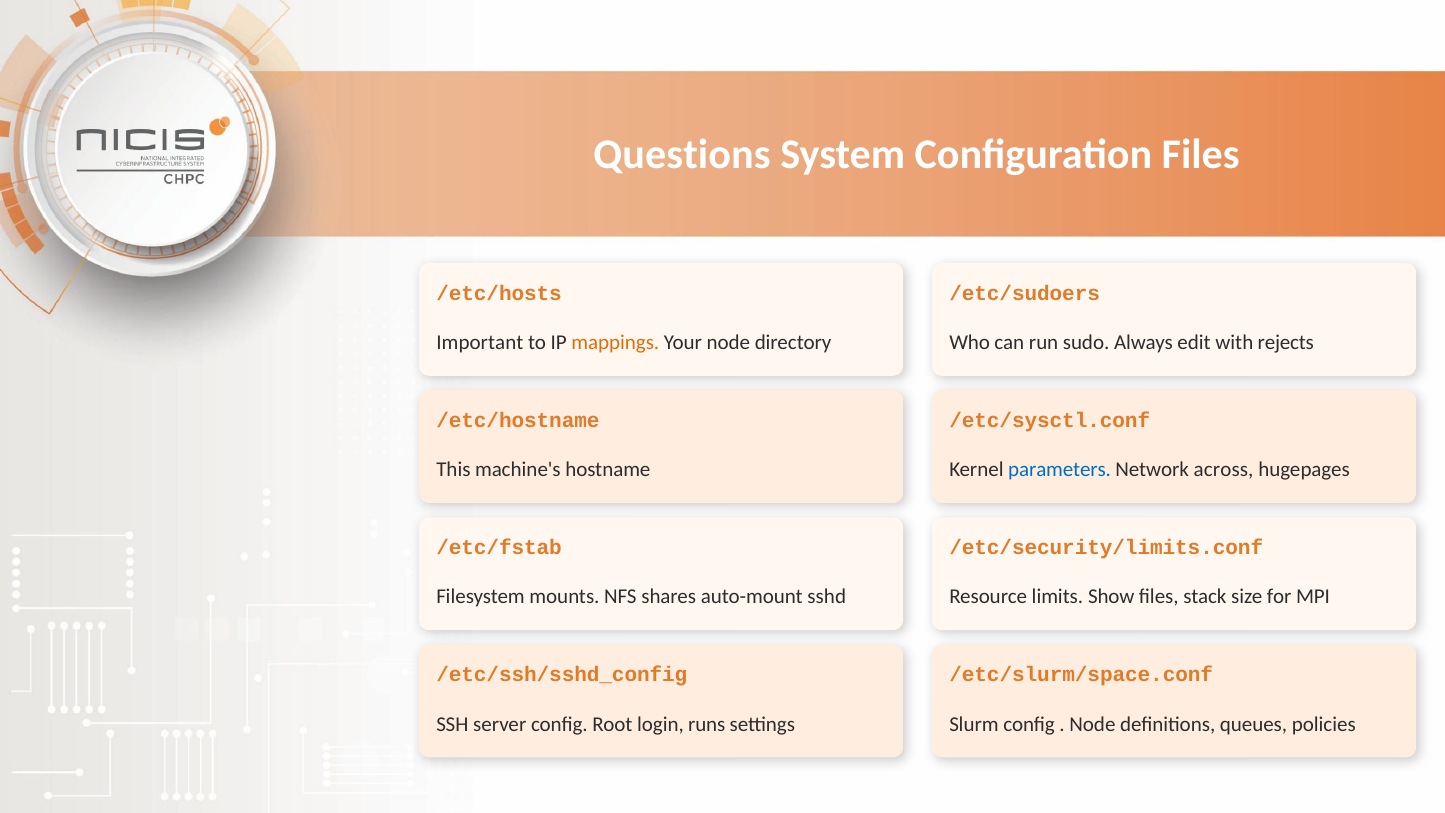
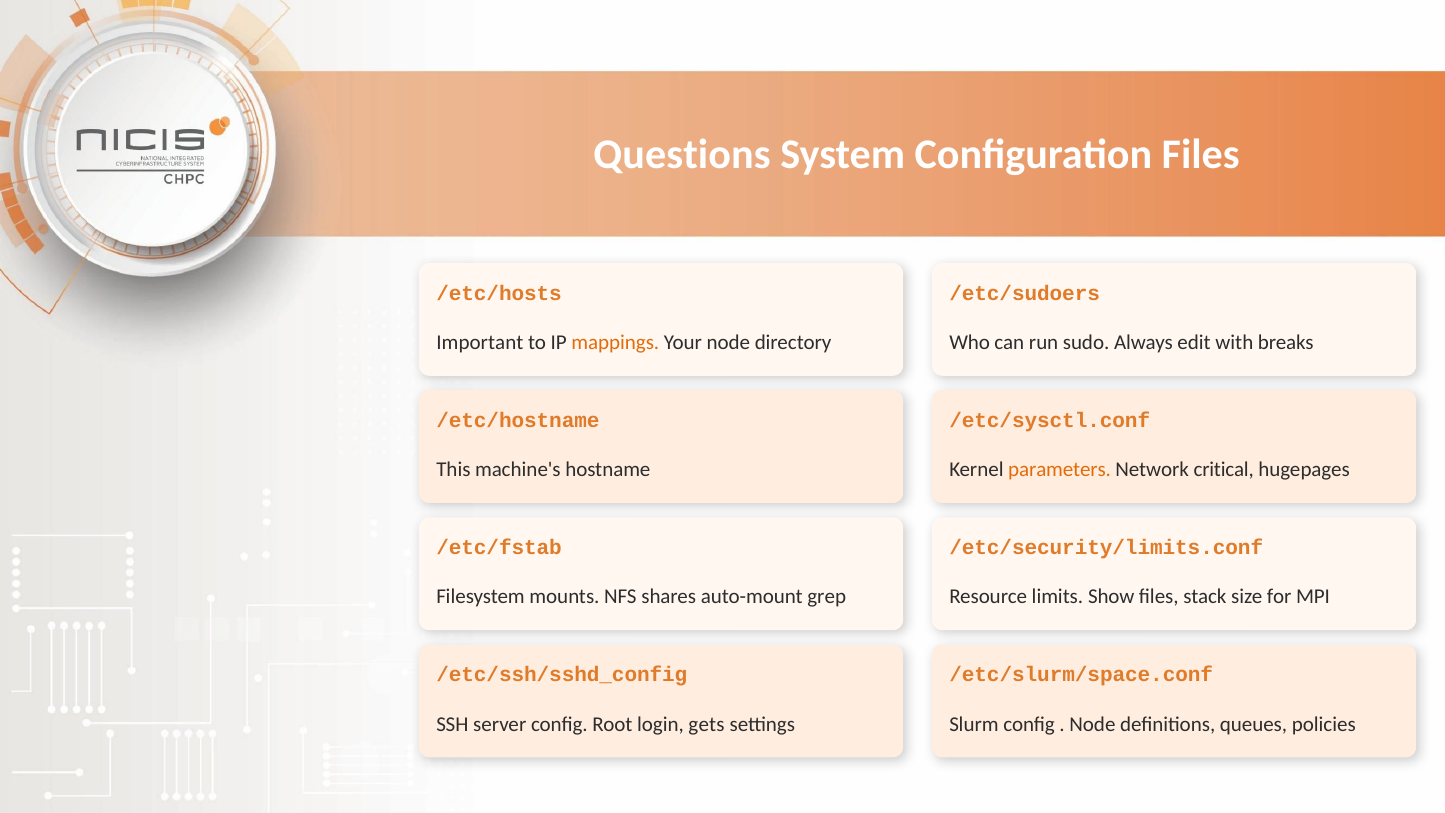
rejects: rejects -> breaks
parameters colour: blue -> orange
across: across -> critical
sshd: sshd -> grep
runs: runs -> gets
